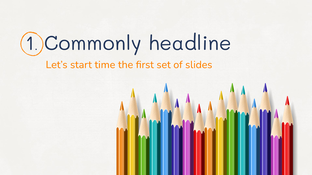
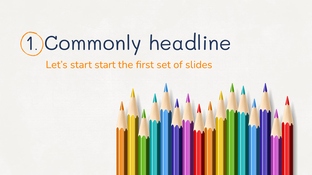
start time: time -> start
